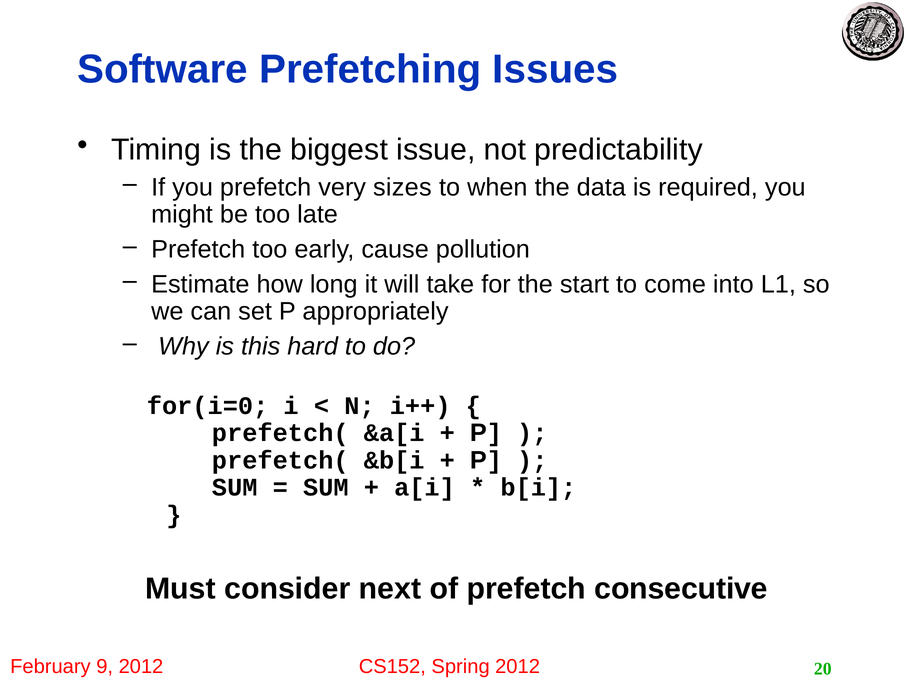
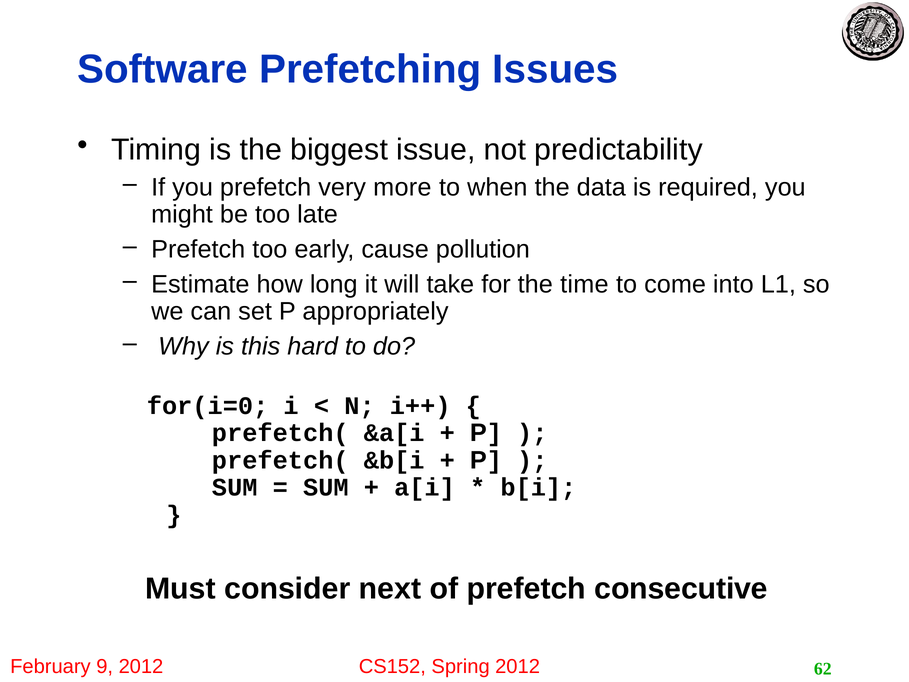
sizes: sizes -> more
start: start -> time
20: 20 -> 62
